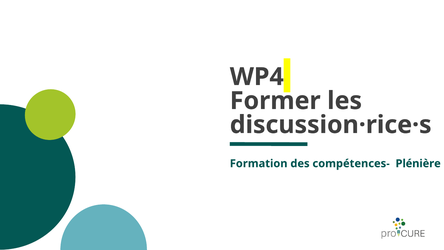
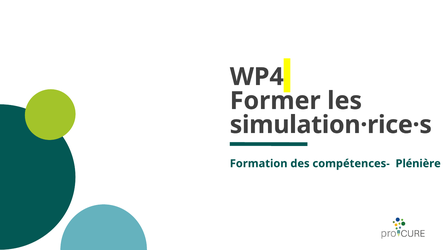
discussion·rice·s: discussion·rice·s -> simulation·rice·s
